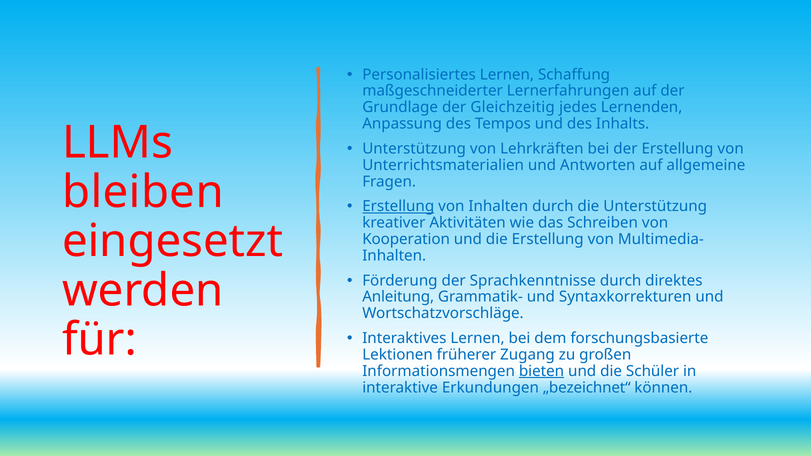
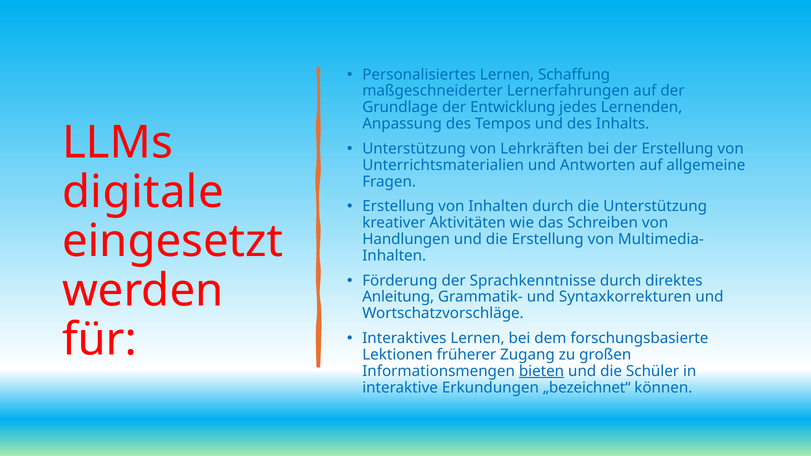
Gleichzeitig: Gleichzeitig -> Entwicklung
bleiben: bleiben -> digitale
Erstellung at (398, 206) underline: present -> none
Kooperation: Kooperation -> Handlungen
